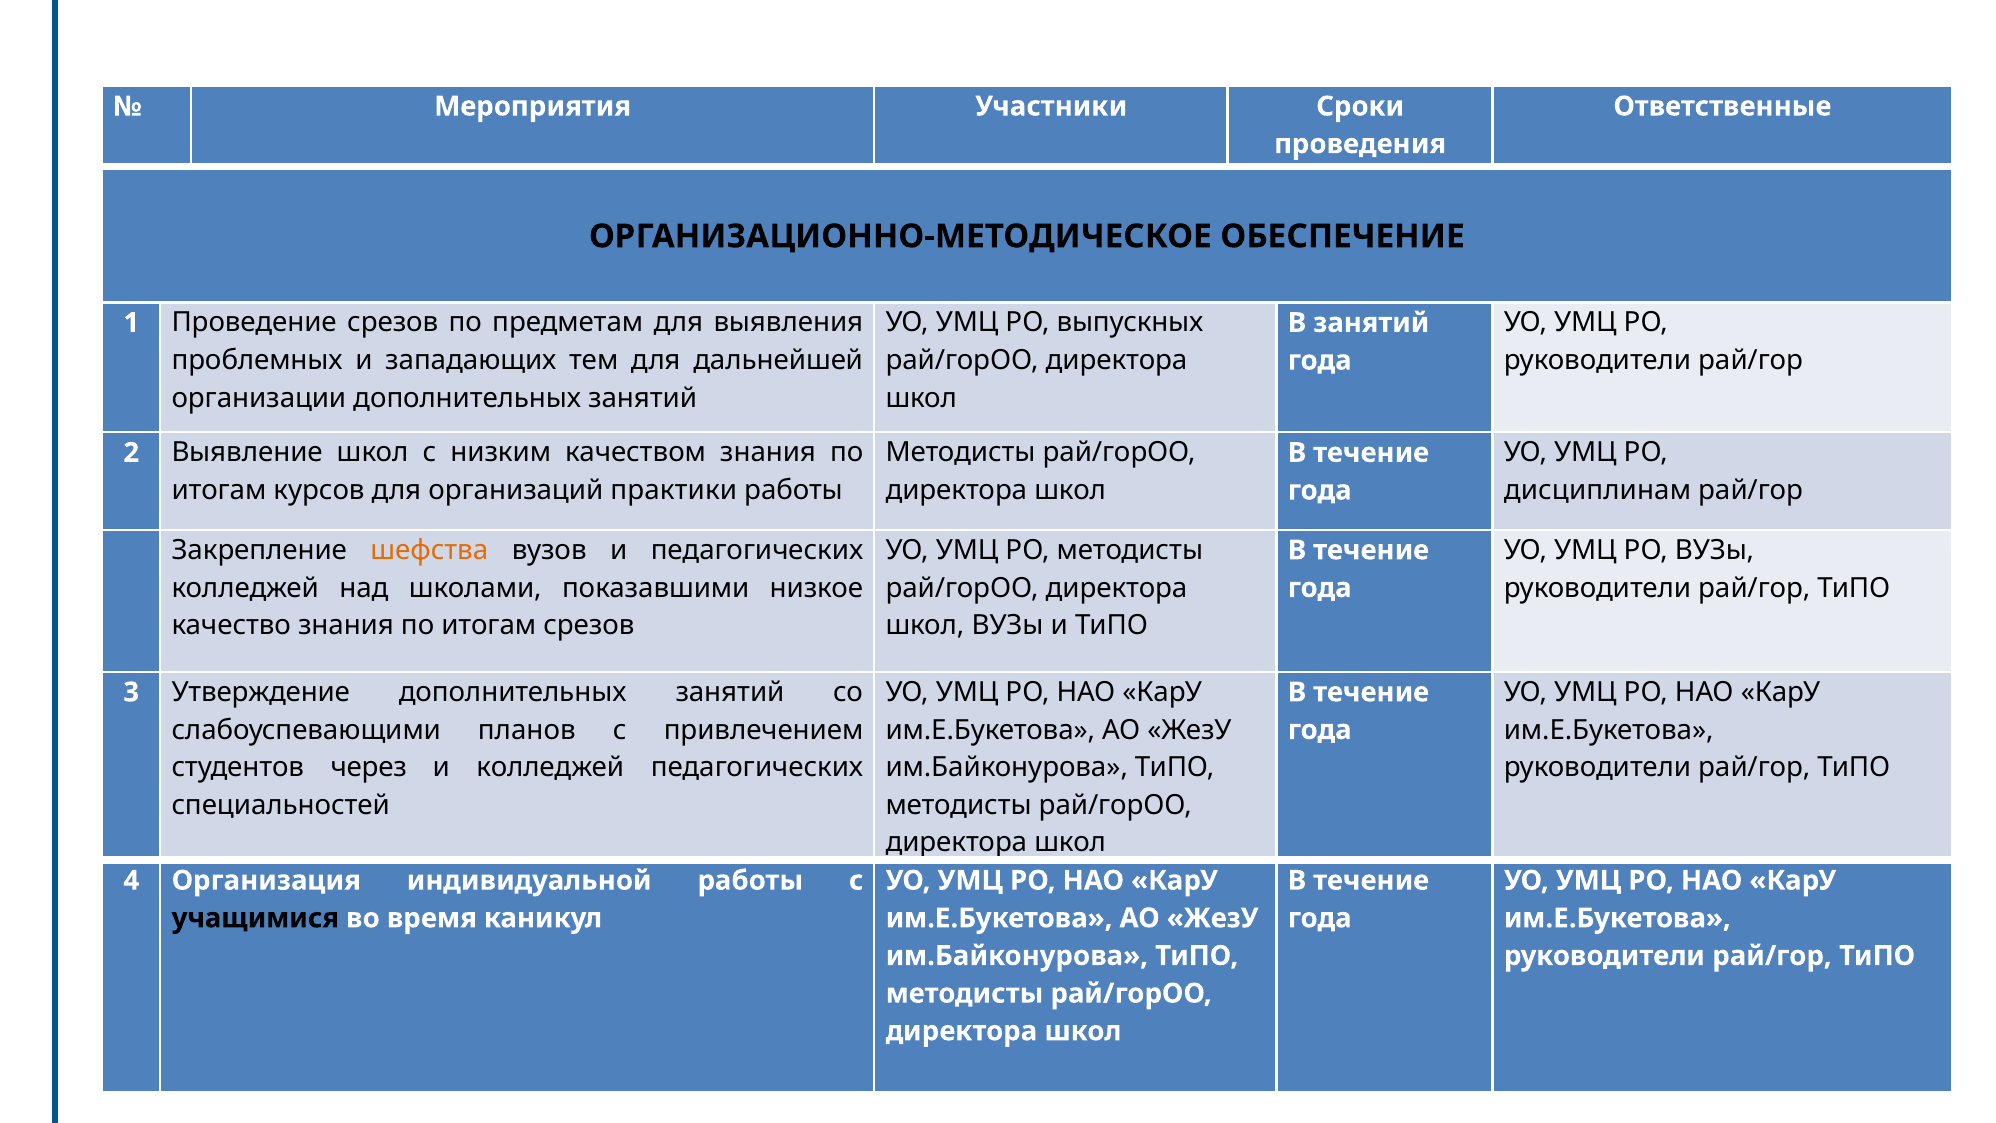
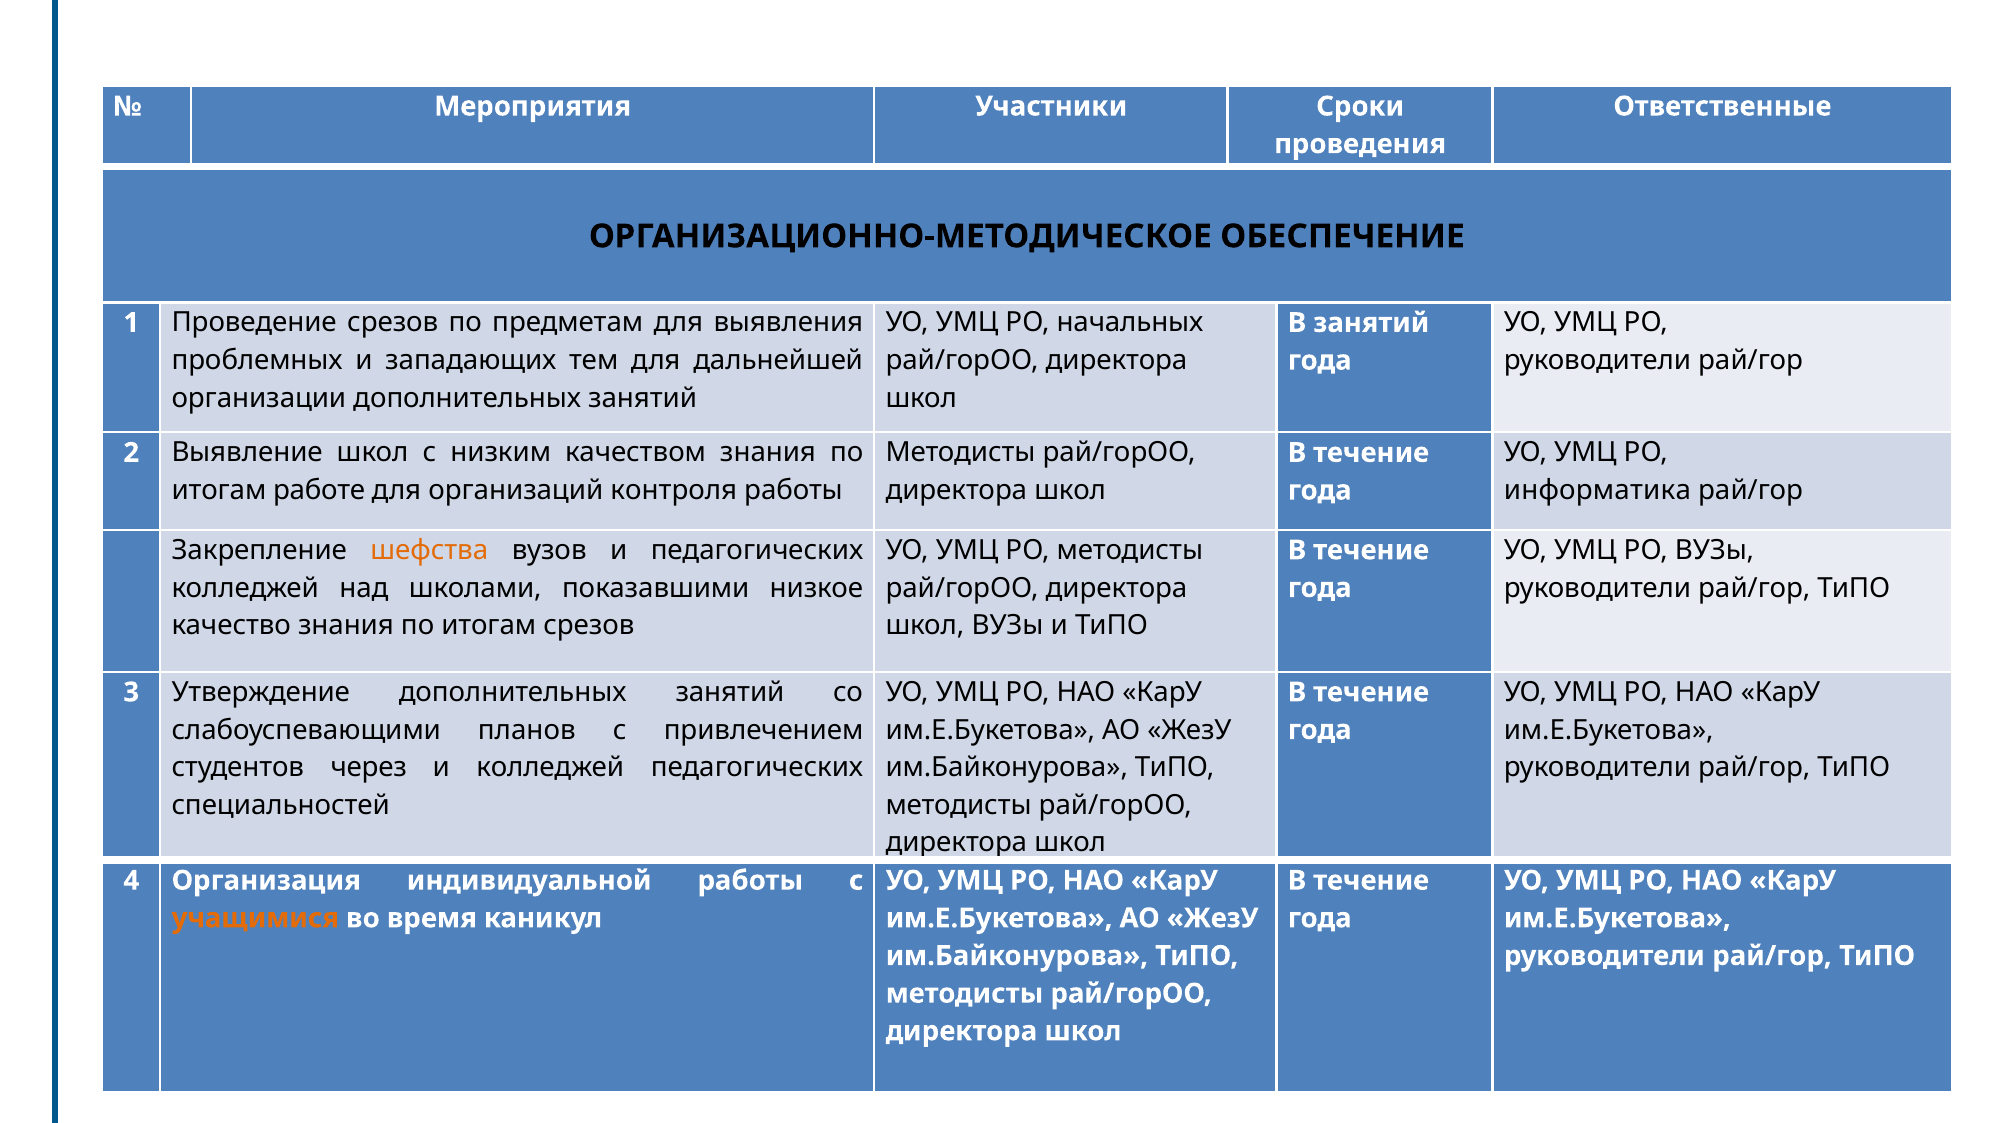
выпускных: выпускных -> начальных
курсов: курсов -> работе
практики: практики -> контроля
дисциплинам: дисциплинам -> информатика
учащимися colour: black -> orange
